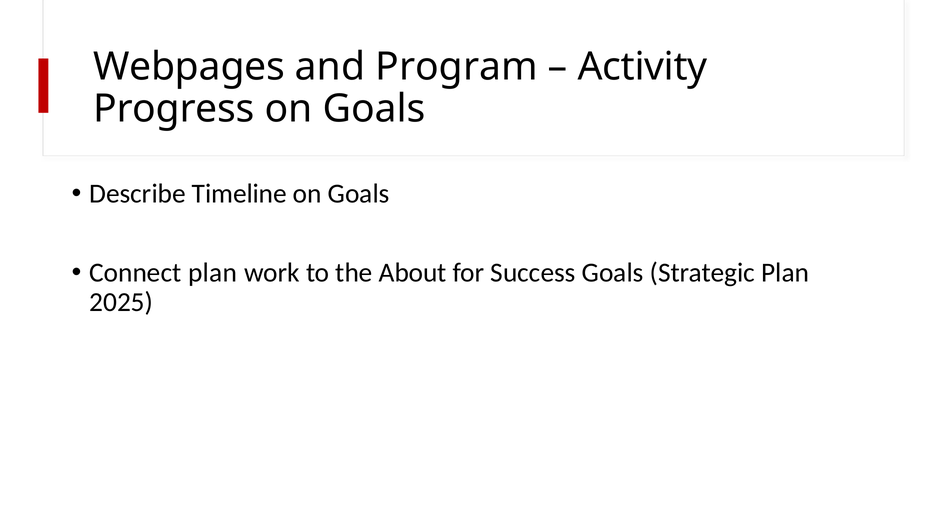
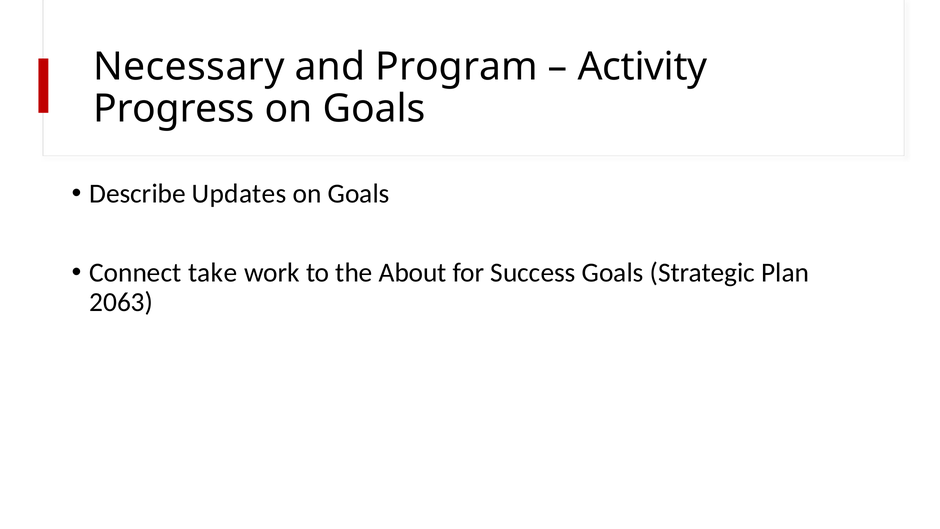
Webpages: Webpages -> Necessary
Timeline: Timeline -> Updates
Connect plan: plan -> take
2025: 2025 -> 2063
